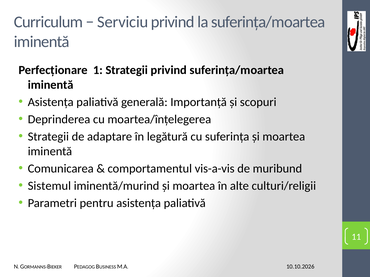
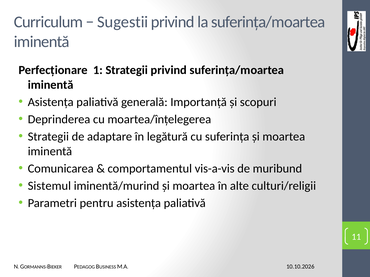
Serviciu: Serviciu -> Sugestii
